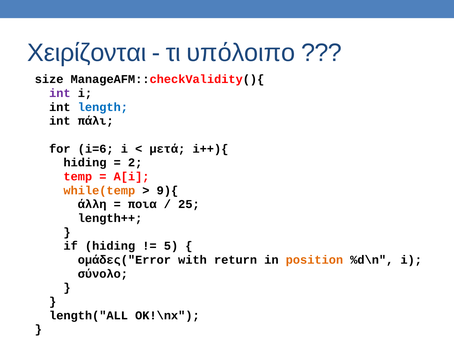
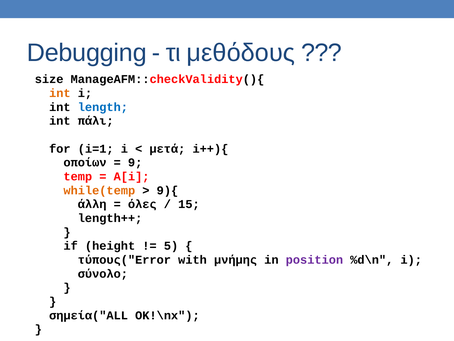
Χειρίζονται: Χειρίζονται -> Debugging
υπόλοιπο: υπόλοιπο -> μεθόδους
int at (60, 93) colour: purple -> orange
i=6: i=6 -> i=1
hiding at (85, 162): hiding -> οποίων
2: 2 -> 9
ποια: ποια -> όλες
25: 25 -> 15
if hiding: hiding -> height
ομάδες("Error: ομάδες("Error -> τύπους("Error
return: return -> μνήμης
position colour: orange -> purple
length("ALL: length("ALL -> σημεία("ALL
